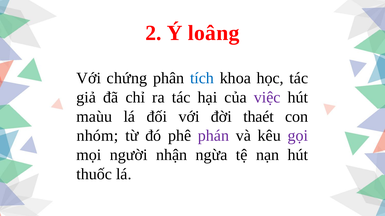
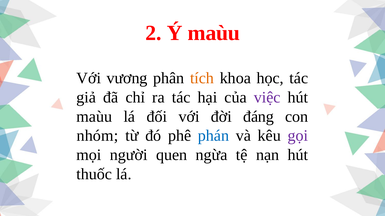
Ý loâng: loâng -> maùu
chứng: chứng -> vương
tích colour: blue -> orange
thaét: thaét -> đáng
phán colour: purple -> blue
nhận: nhận -> quen
